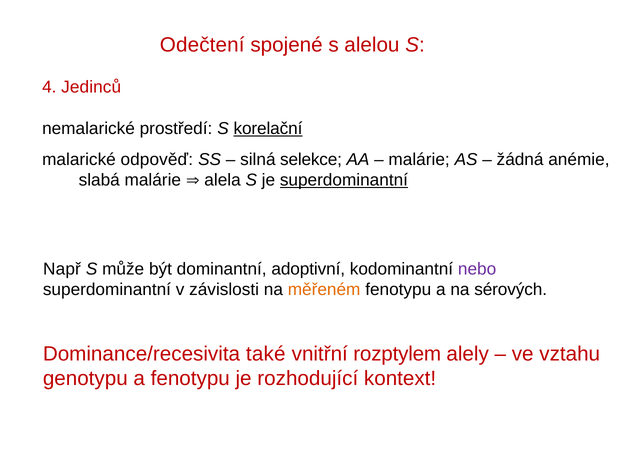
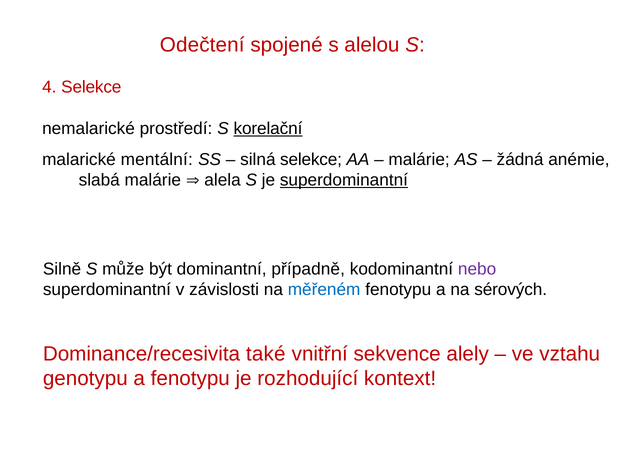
4 Jedinců: Jedinců -> Selekce
odpověď: odpověď -> mentální
Např: Např -> Silně
adoptivní: adoptivní -> případně
měřeném colour: orange -> blue
rozptylem: rozptylem -> sekvence
